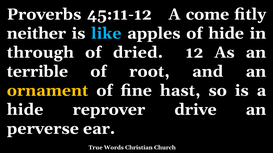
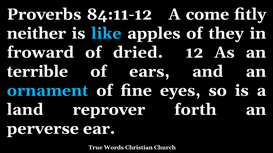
45:11-12: 45:11-12 -> 84:11-12
of hide: hide -> they
through: through -> froward
root: root -> ears
ornament colour: yellow -> light blue
hast: hast -> eyes
hide at (25, 110): hide -> land
drive: drive -> forth
